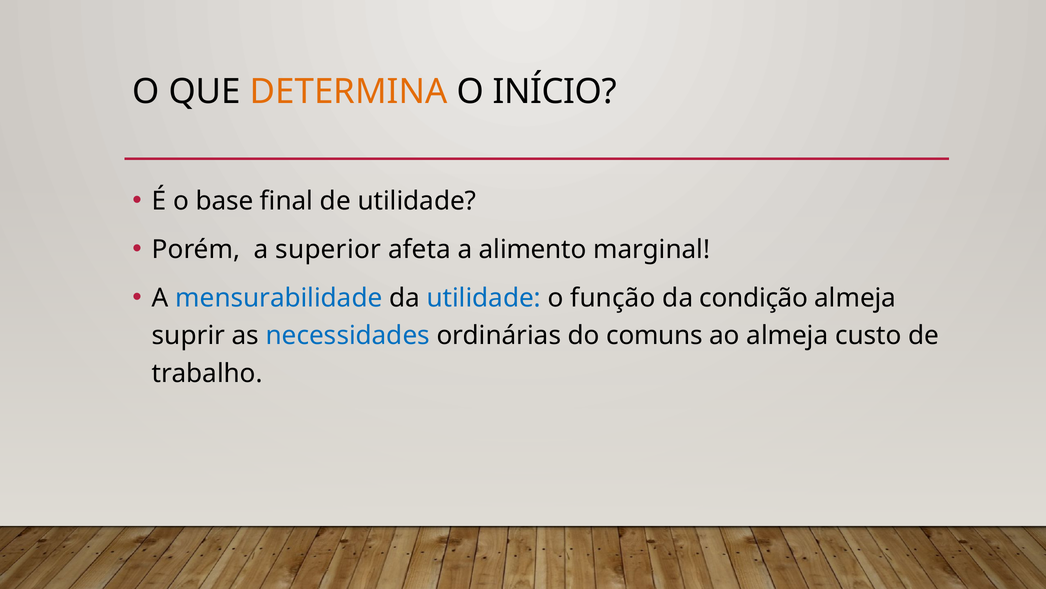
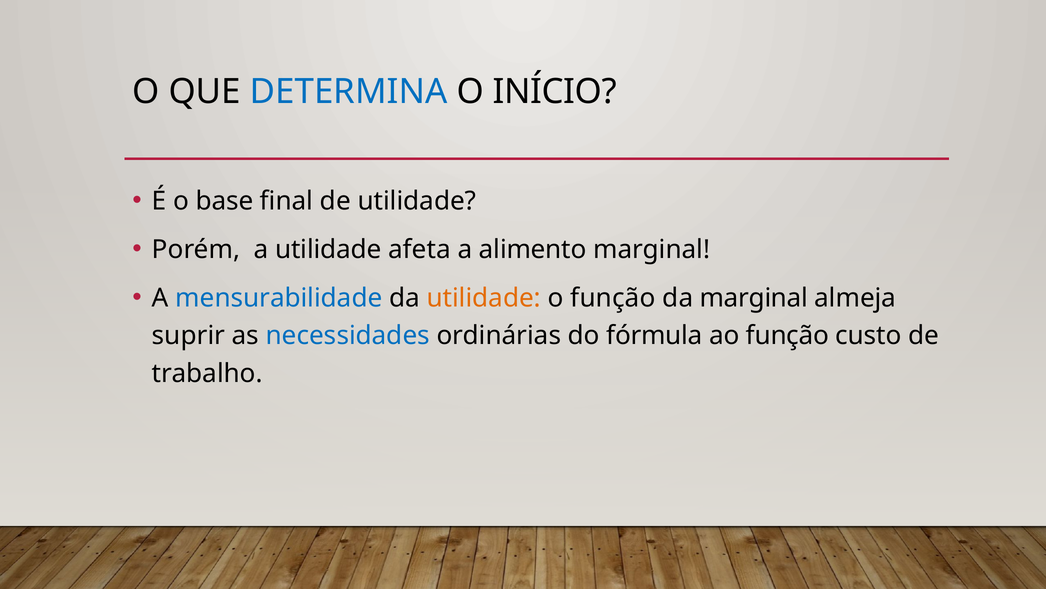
DETERMINA colour: orange -> blue
a superior: superior -> utilidade
utilidade at (484, 298) colour: blue -> orange
da condição: condição -> marginal
comuns: comuns -> fórmula
ao almeja: almeja -> função
